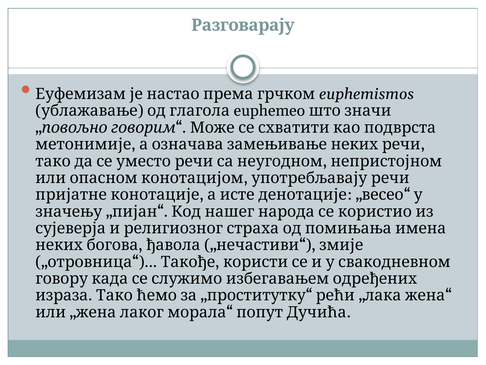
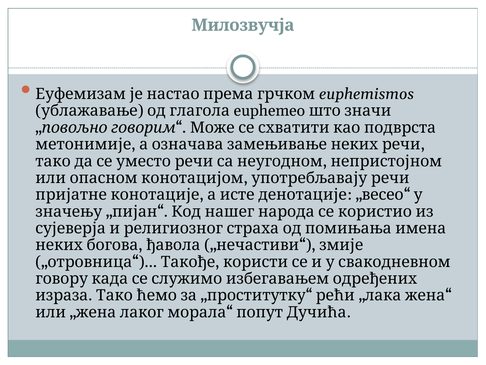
Разговарају: Разговарају -> Милозвучја
